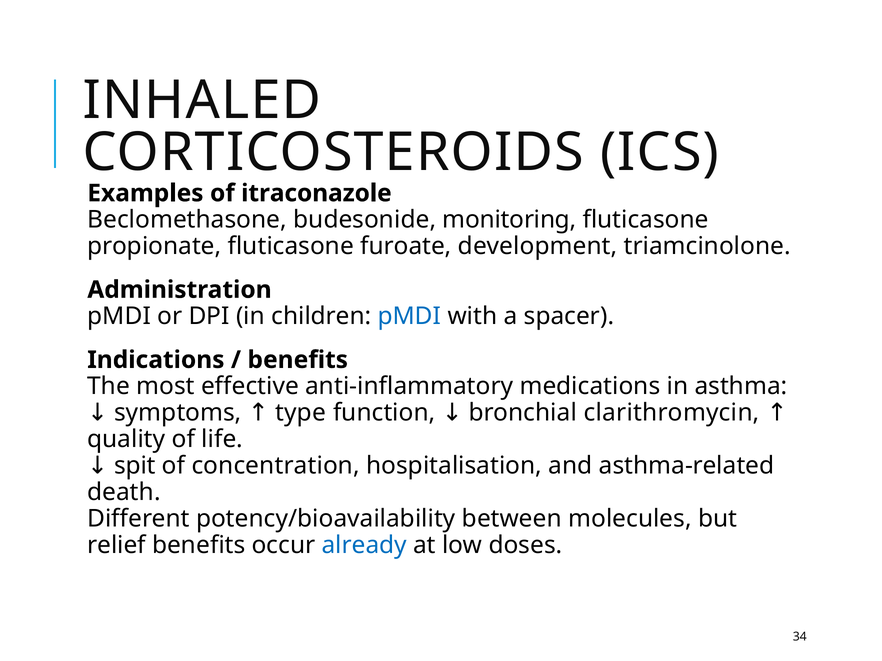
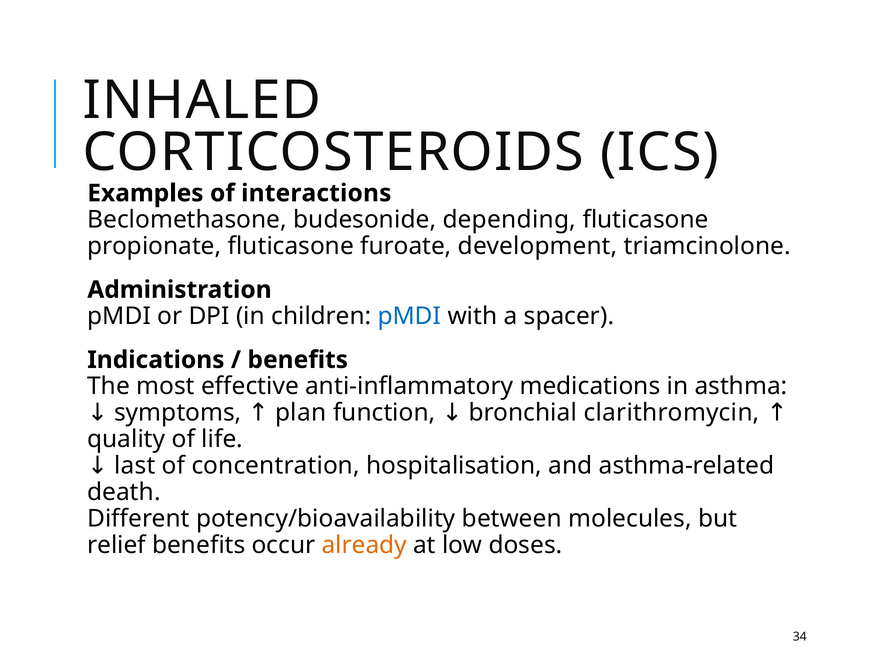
itraconazole: itraconazole -> interactions
monitoring: monitoring -> depending
type: type -> plan
spit: spit -> last
already colour: blue -> orange
